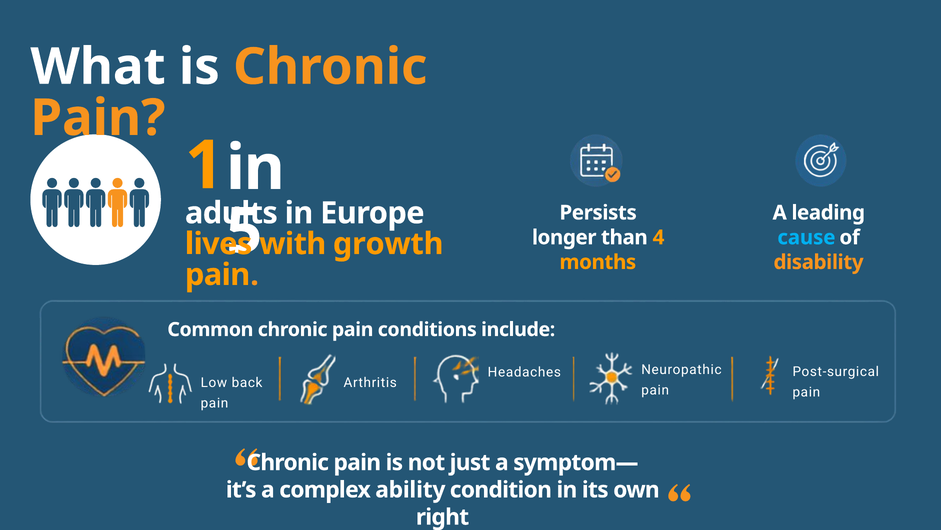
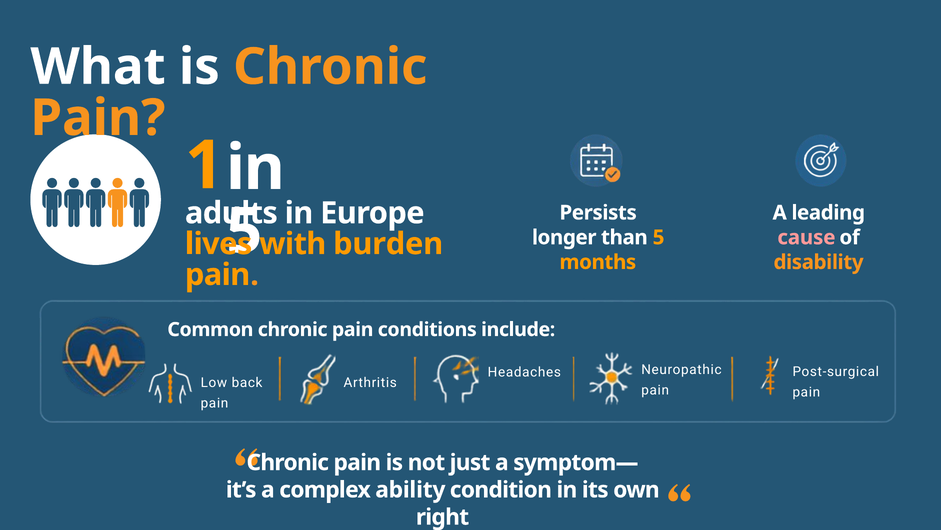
than 4: 4 -> 5
cause colour: light blue -> pink
growth: growth -> burden
